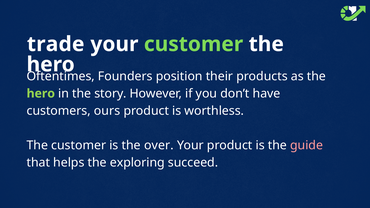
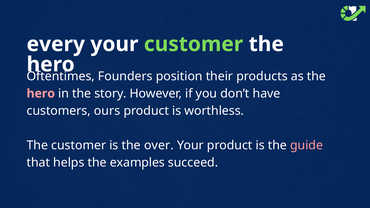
trade: trade -> every
hero at (41, 94) colour: light green -> pink
exploring: exploring -> examples
